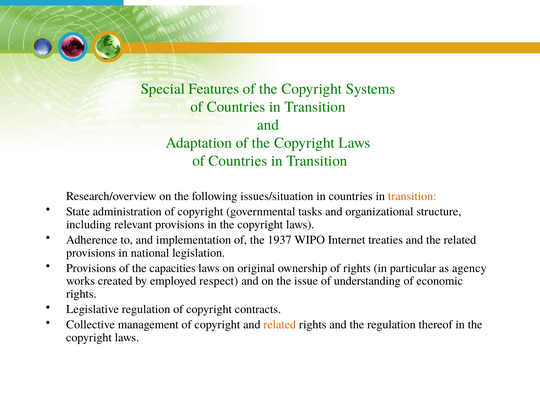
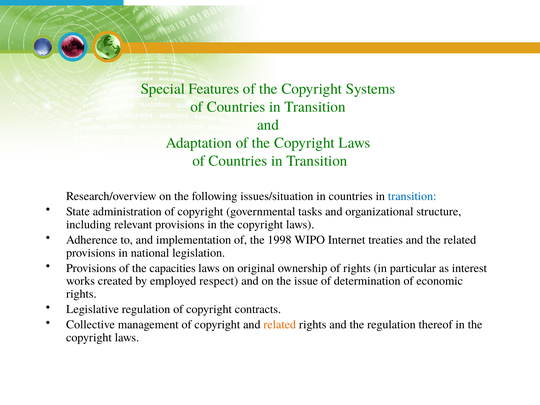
transition at (412, 196) colour: orange -> blue
1937: 1937 -> 1998
agency: agency -> interest
understanding: understanding -> determination
